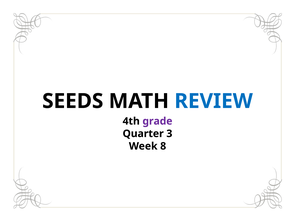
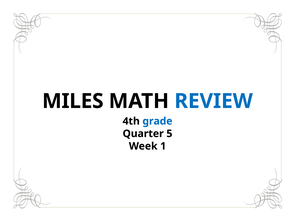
SEEDS: SEEDS -> MILES
grade colour: purple -> blue
3: 3 -> 5
8: 8 -> 1
